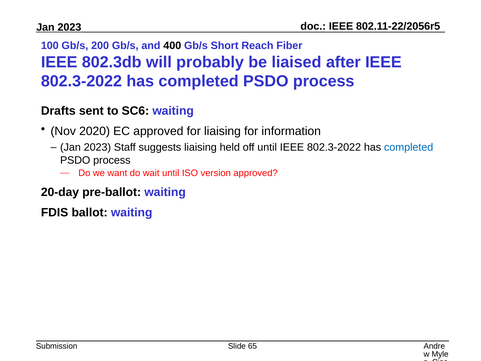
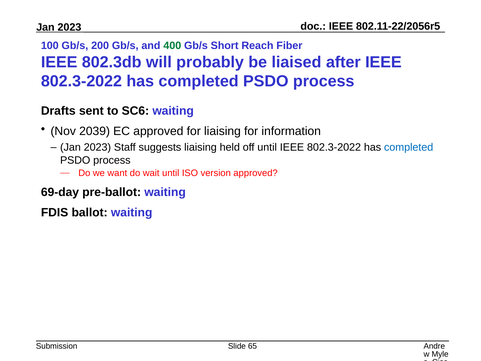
400 colour: black -> green
2020: 2020 -> 2039
20-day: 20-day -> 69-day
